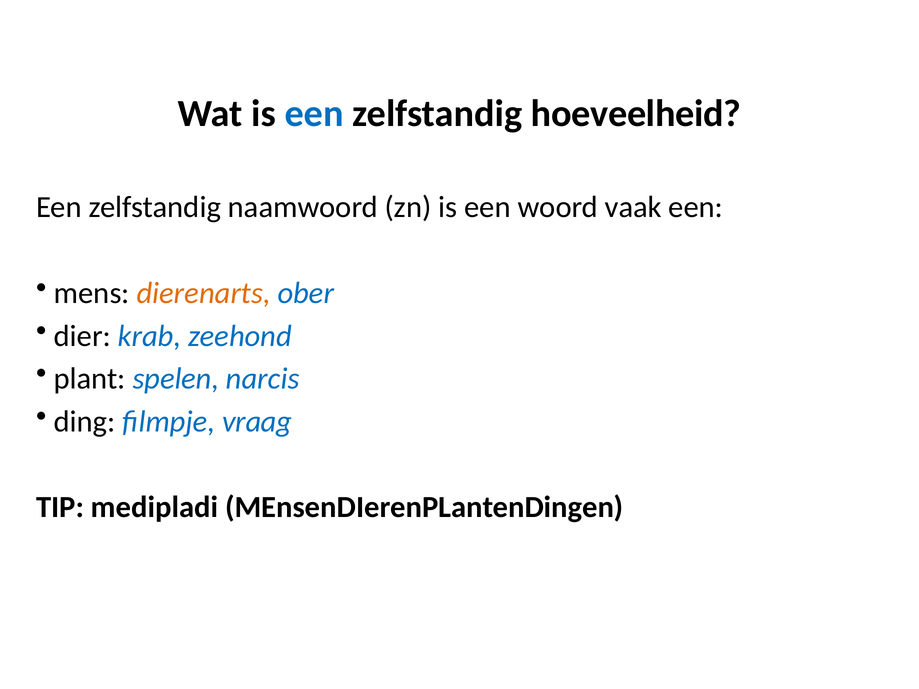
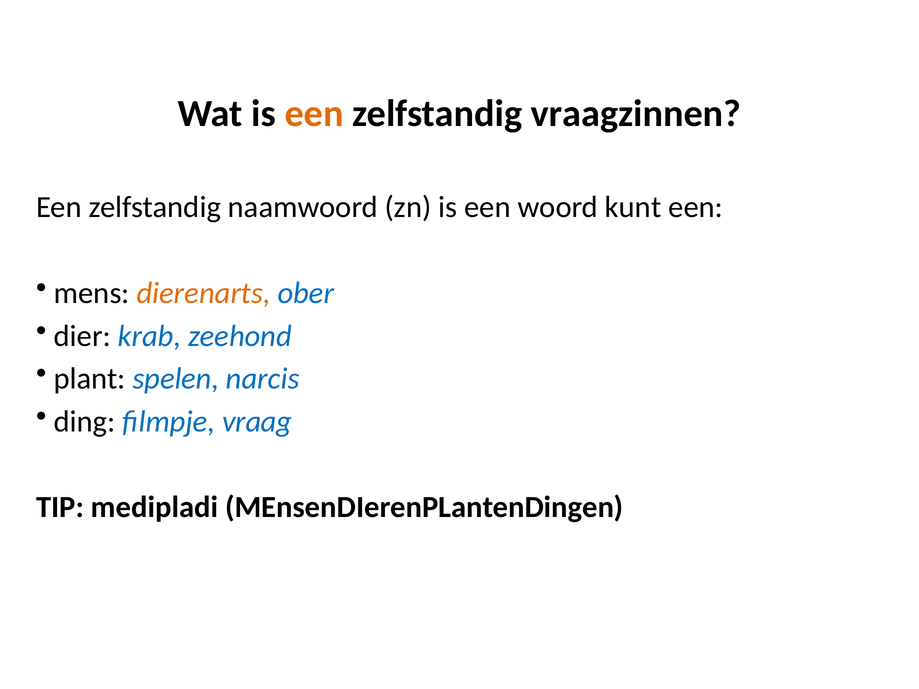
een at (314, 114) colour: blue -> orange
hoeveelheid: hoeveelheid -> vraagzinnen
vaak: vaak -> kunt
